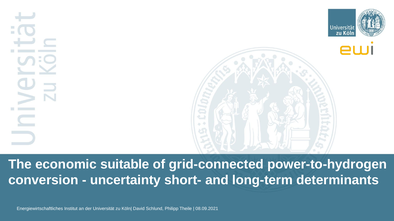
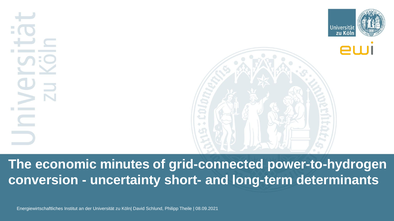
suitable: suitable -> minutes
